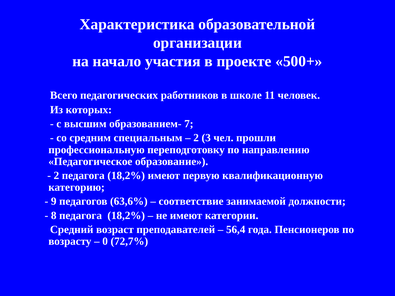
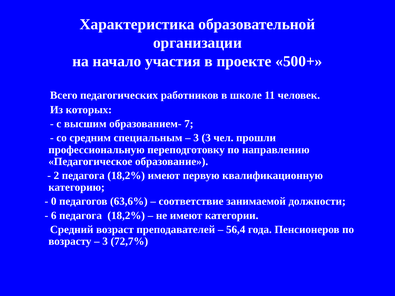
2 at (196, 138): 2 -> 3
9: 9 -> 0
8: 8 -> 6
0 at (105, 241): 0 -> 3
